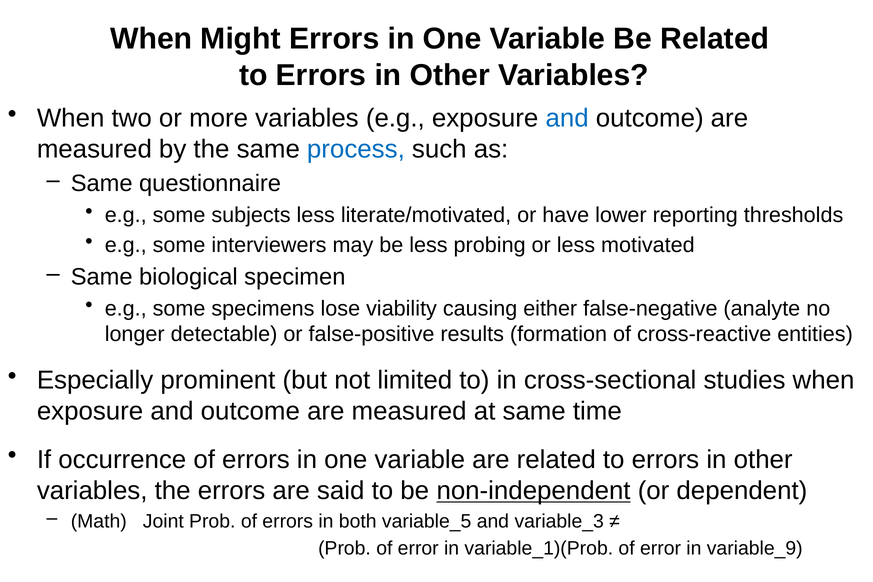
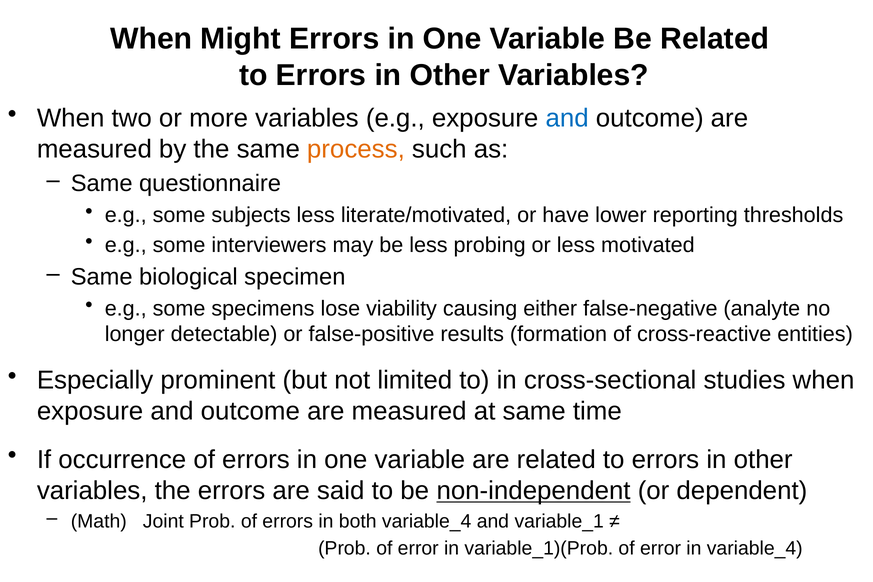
process colour: blue -> orange
both variable_5: variable_5 -> variable_4
variable_3: variable_3 -> variable_1
in variable_9: variable_9 -> variable_4
